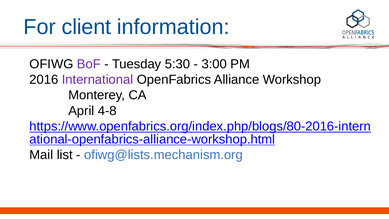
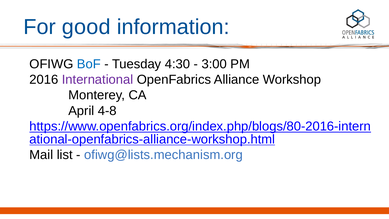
client: client -> good
BoF colour: purple -> blue
5:30: 5:30 -> 4:30
